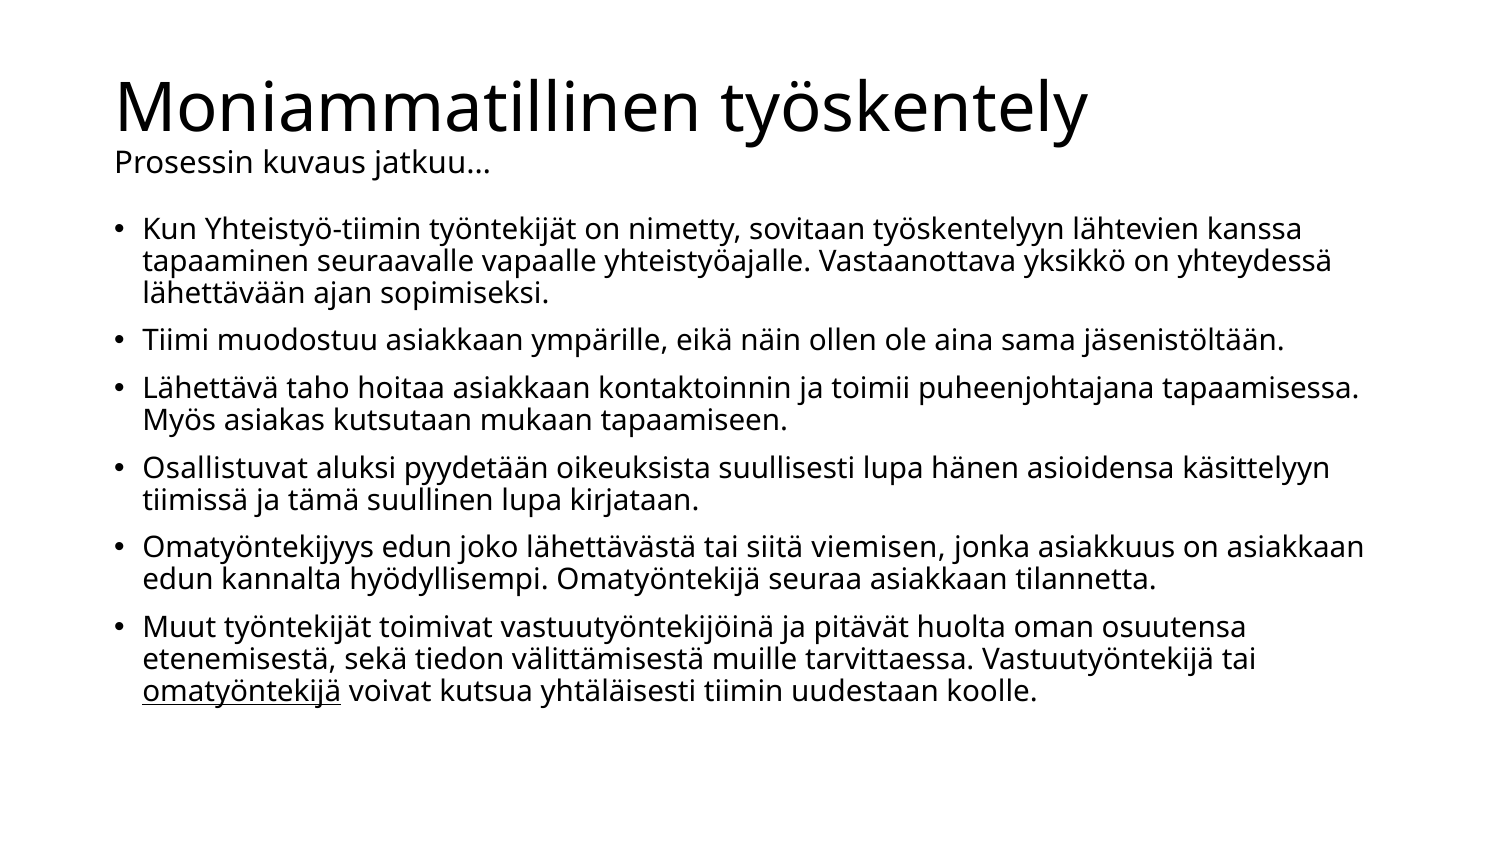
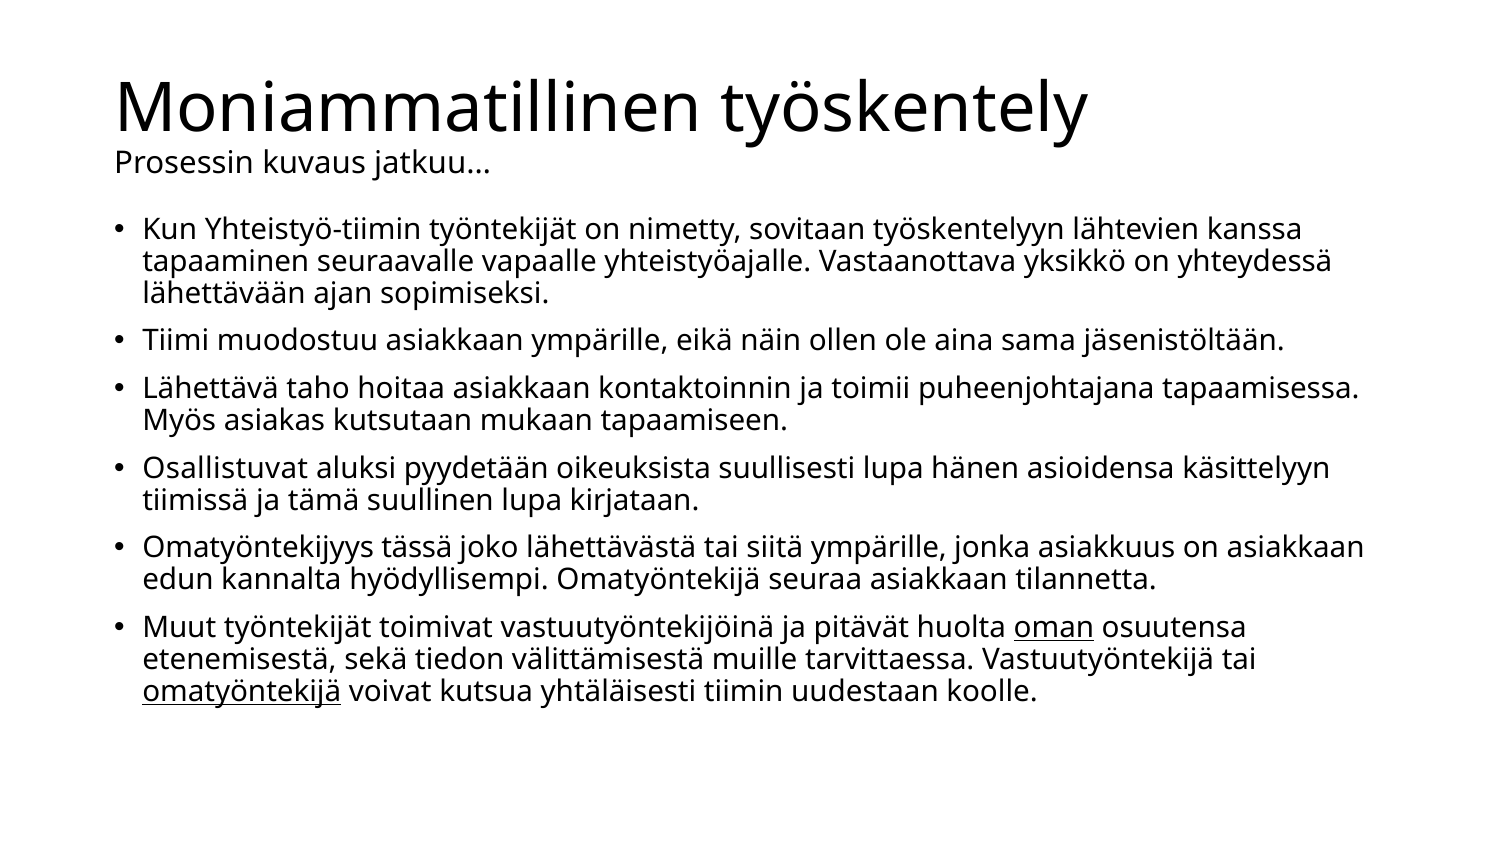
Omatyöntekijyys edun: edun -> tässä
siitä viemisen: viemisen -> ympärille
oman underline: none -> present
